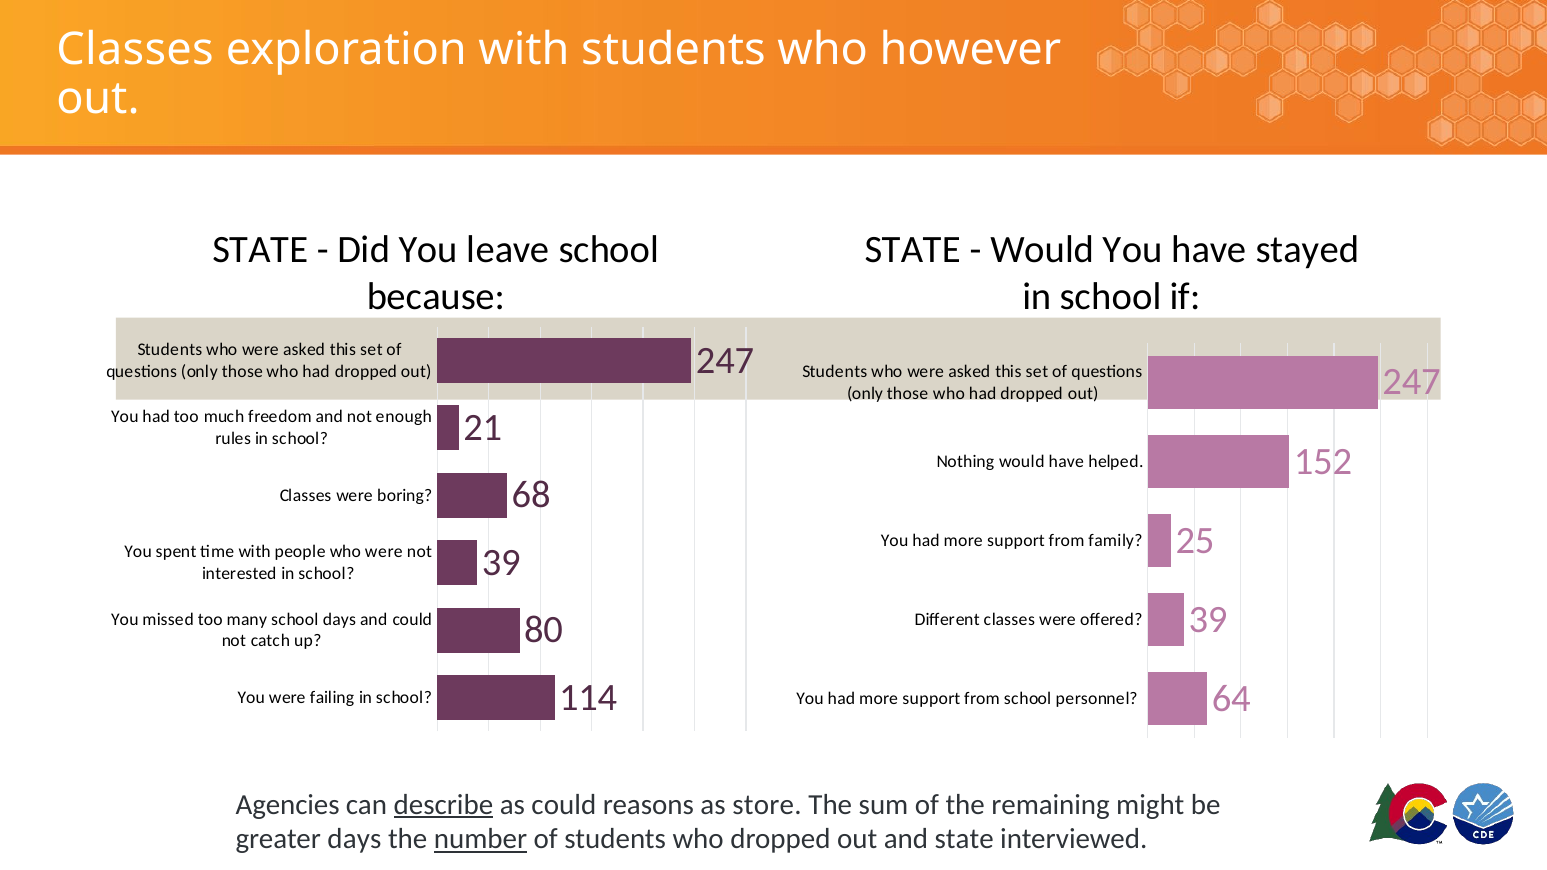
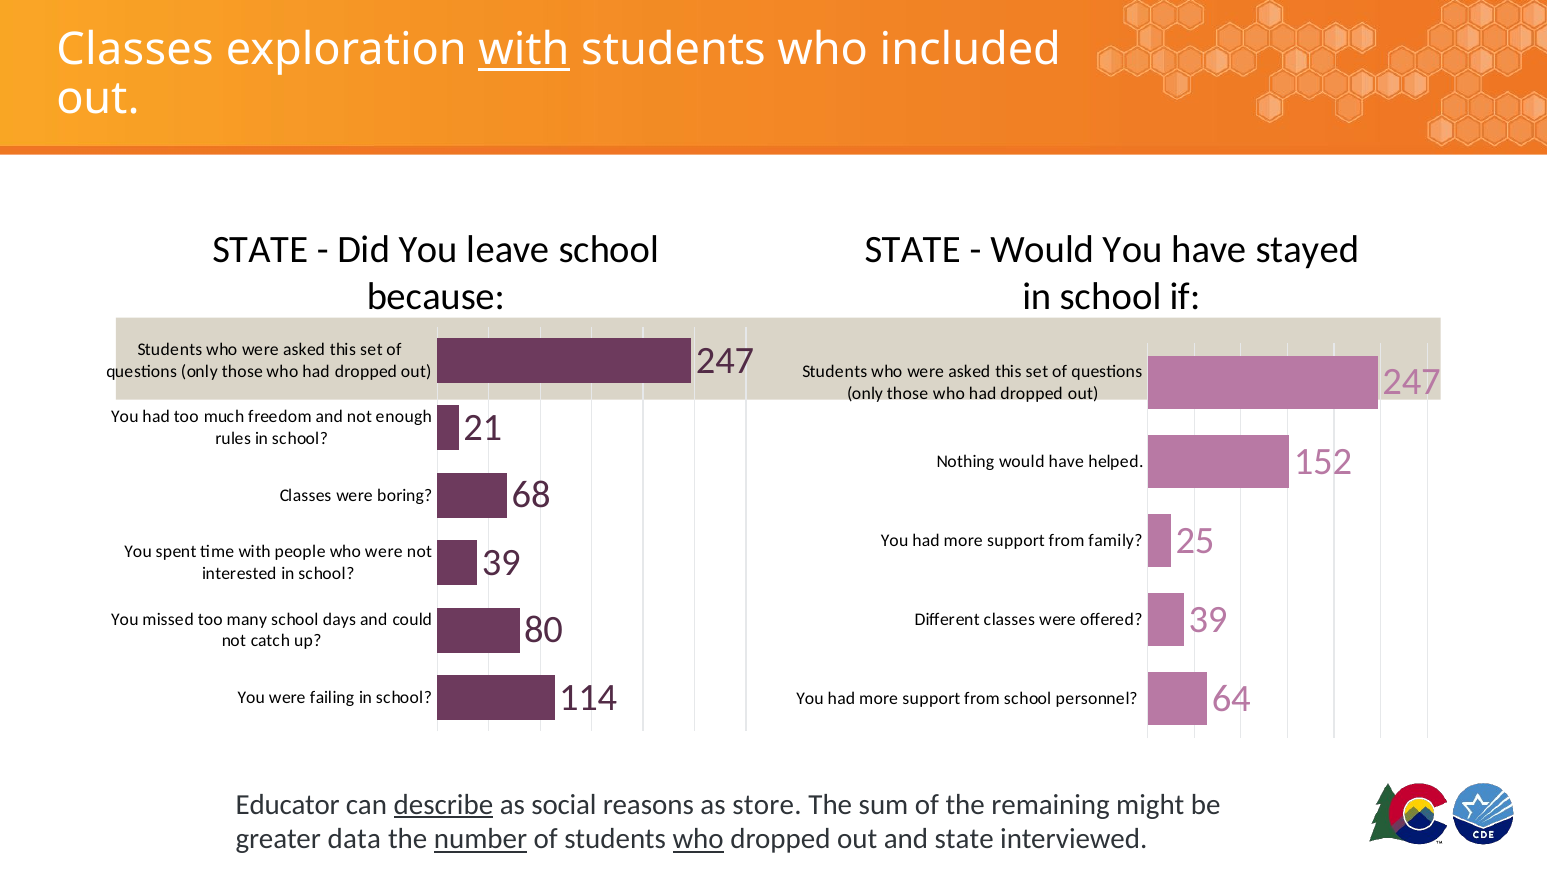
with at (524, 50) underline: none -> present
however: however -> included
Agencies: Agencies -> Educator
as could: could -> social
greater days: days -> data
who at (698, 840) underline: none -> present
